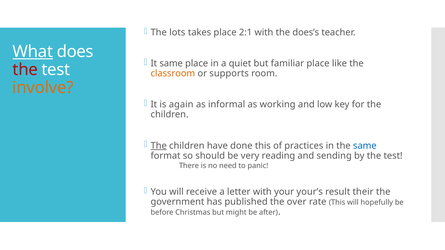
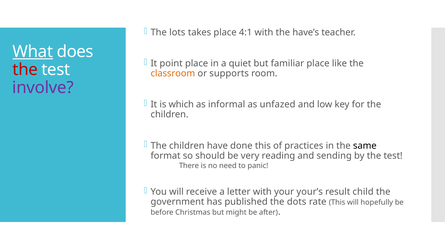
2:1: 2:1 -> 4:1
does’s: does’s -> have’s
It same: same -> point
involve colour: orange -> purple
again: again -> which
working: working -> unfazed
The at (159, 146) underline: present -> none
same at (365, 146) colour: blue -> black
their: their -> child
over: over -> dots
